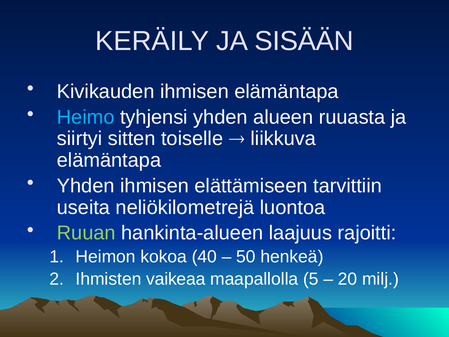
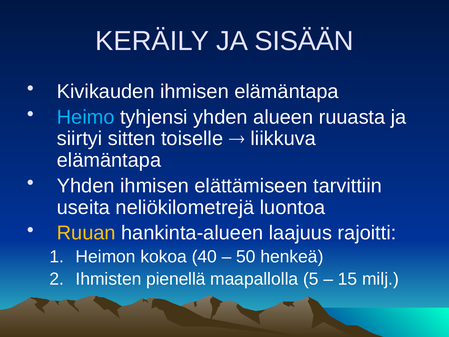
Ruuan colour: light green -> yellow
vaikeaa: vaikeaa -> pienellä
20: 20 -> 15
